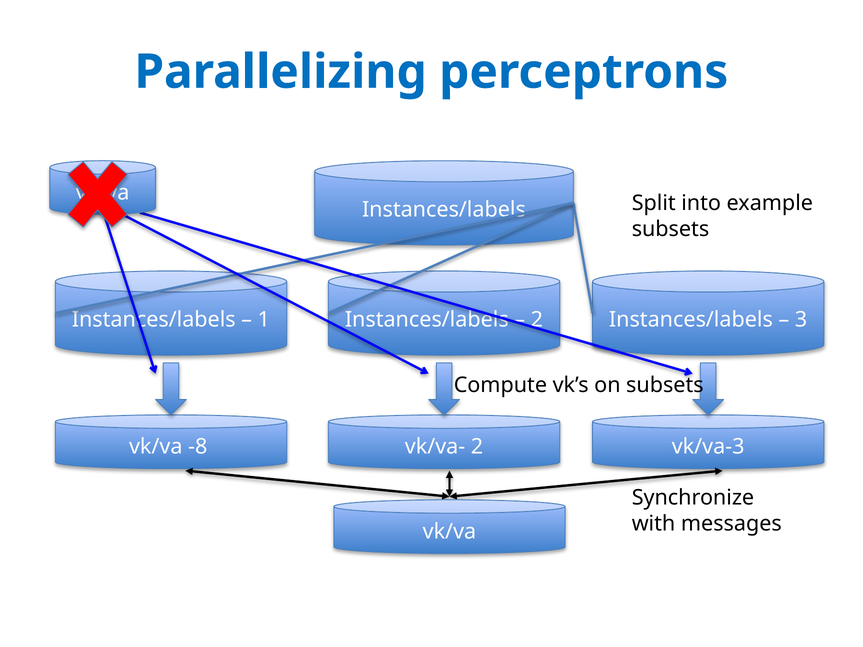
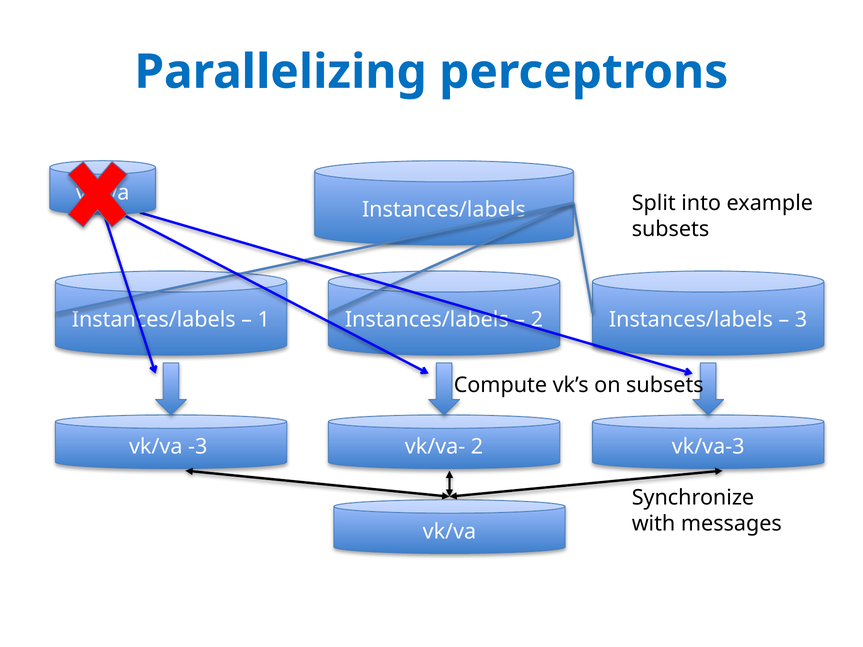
-8: -8 -> -3
